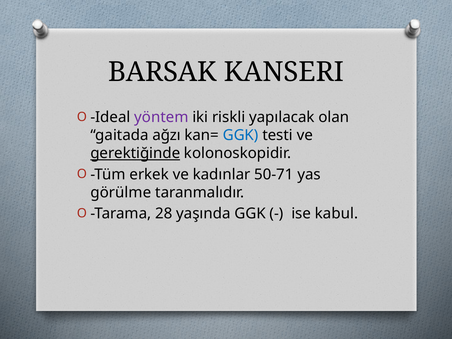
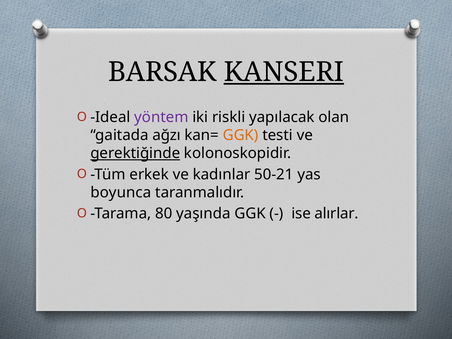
KANSERI underline: none -> present
GGK at (241, 135) colour: blue -> orange
50-71: 50-71 -> 50-21
görülme: görülme -> boyunca
28: 28 -> 80
kabul: kabul -> alırlar
